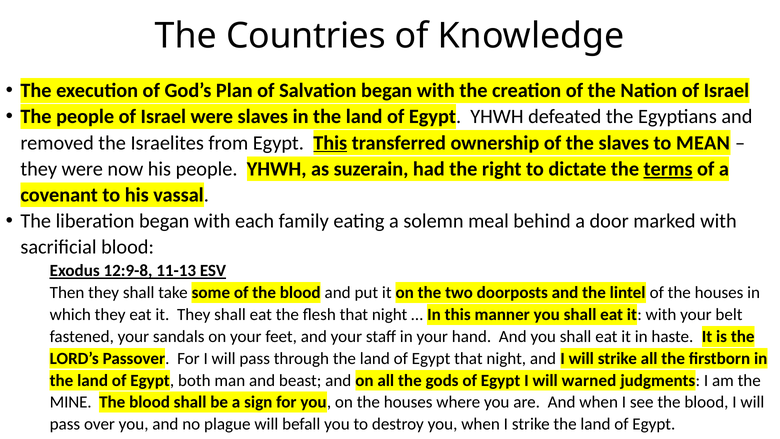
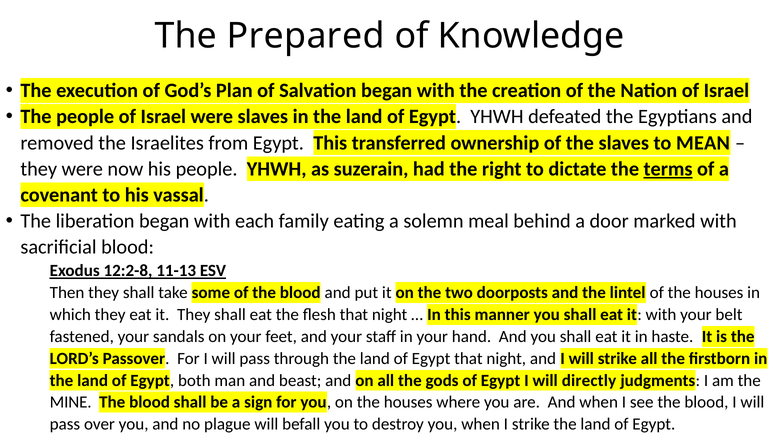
Countries: Countries -> Prepared
This at (330, 143) underline: present -> none
12:9-8: 12:9-8 -> 12:2-8
warned: warned -> directly
